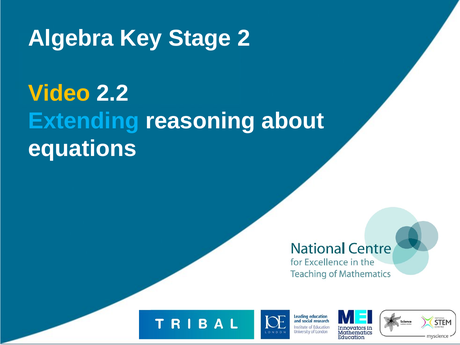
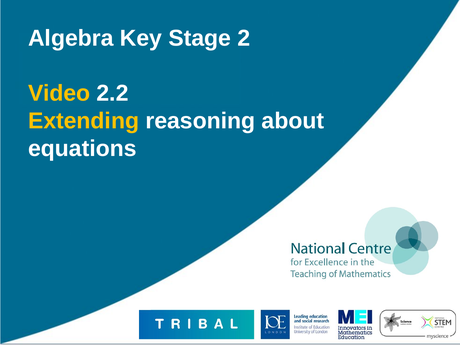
Extending colour: light blue -> yellow
